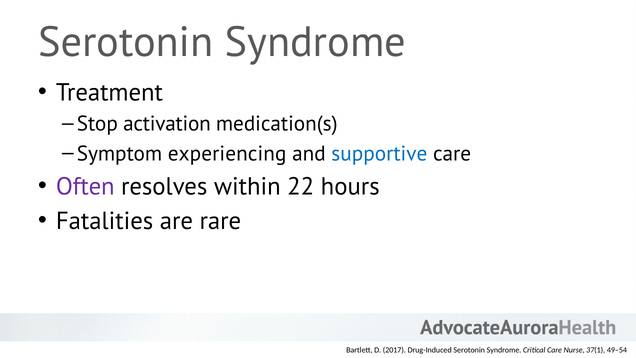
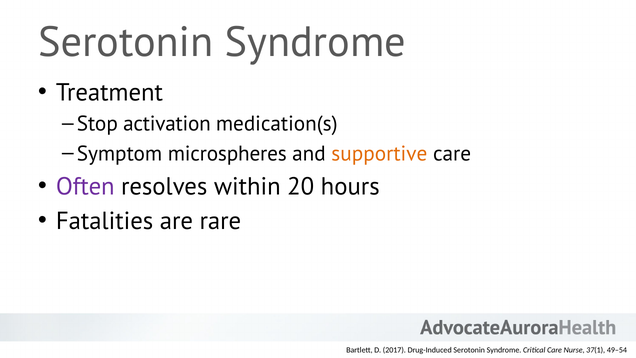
experiencing: experiencing -> microspheres
supportive colour: blue -> orange
22: 22 -> 20
